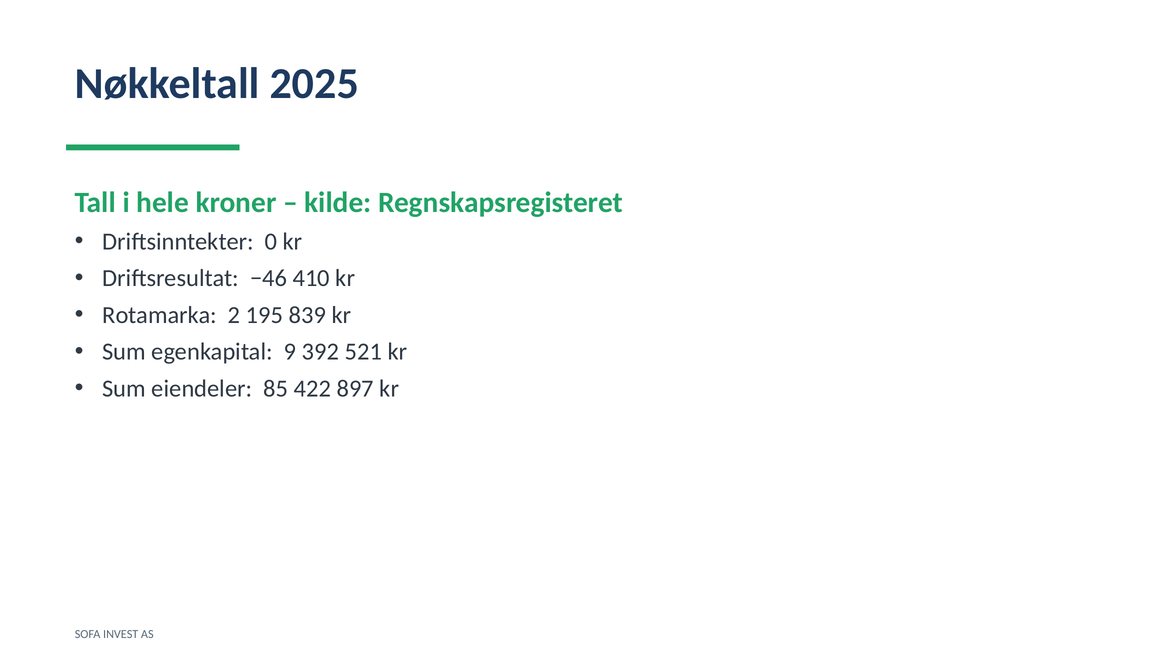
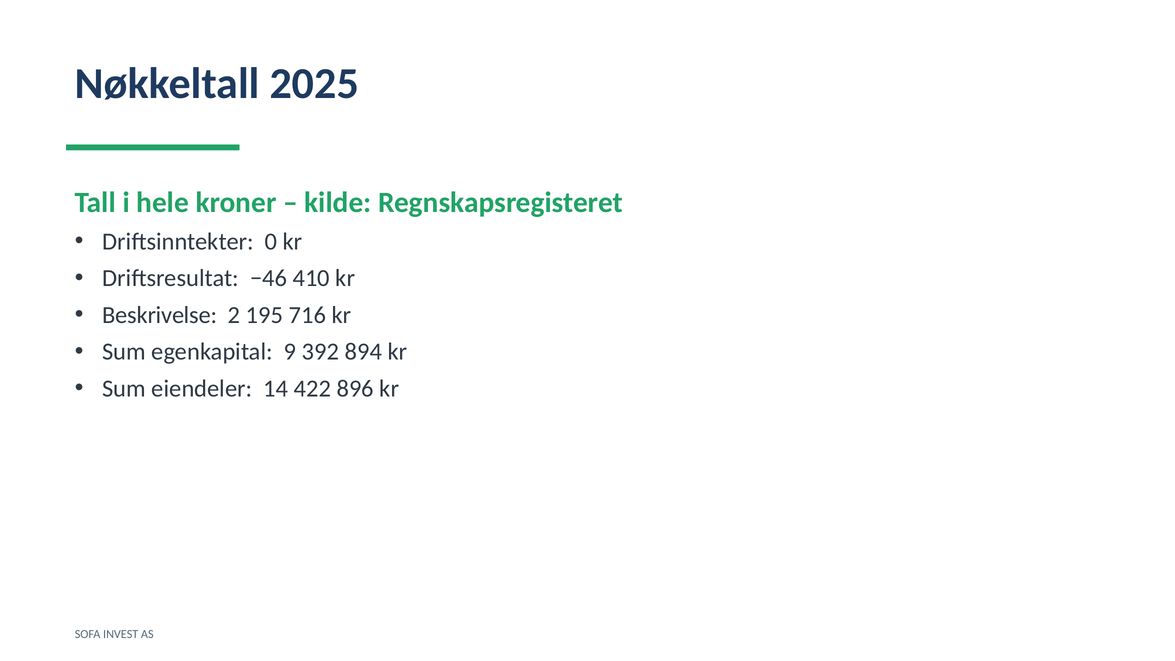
Rotamarka: Rotamarka -> Beskrivelse
839: 839 -> 716
521: 521 -> 894
85: 85 -> 14
897: 897 -> 896
